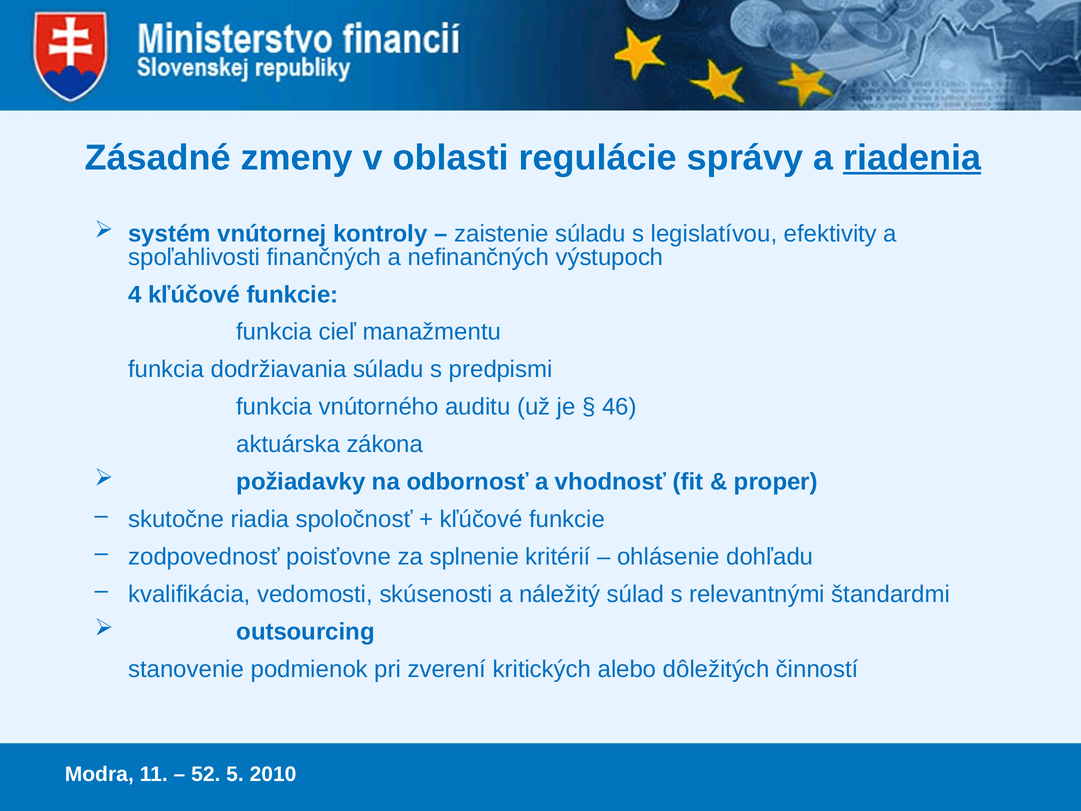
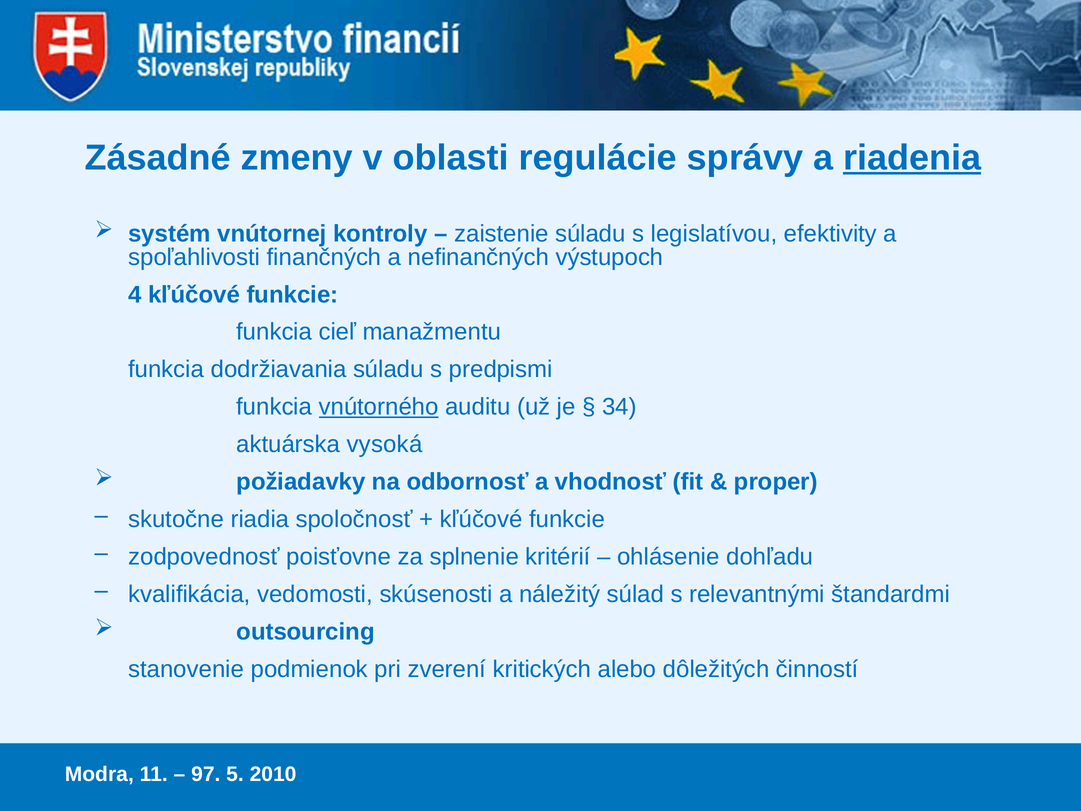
vnútorného underline: none -> present
46: 46 -> 34
zákona: zákona -> vysoká
52: 52 -> 97
